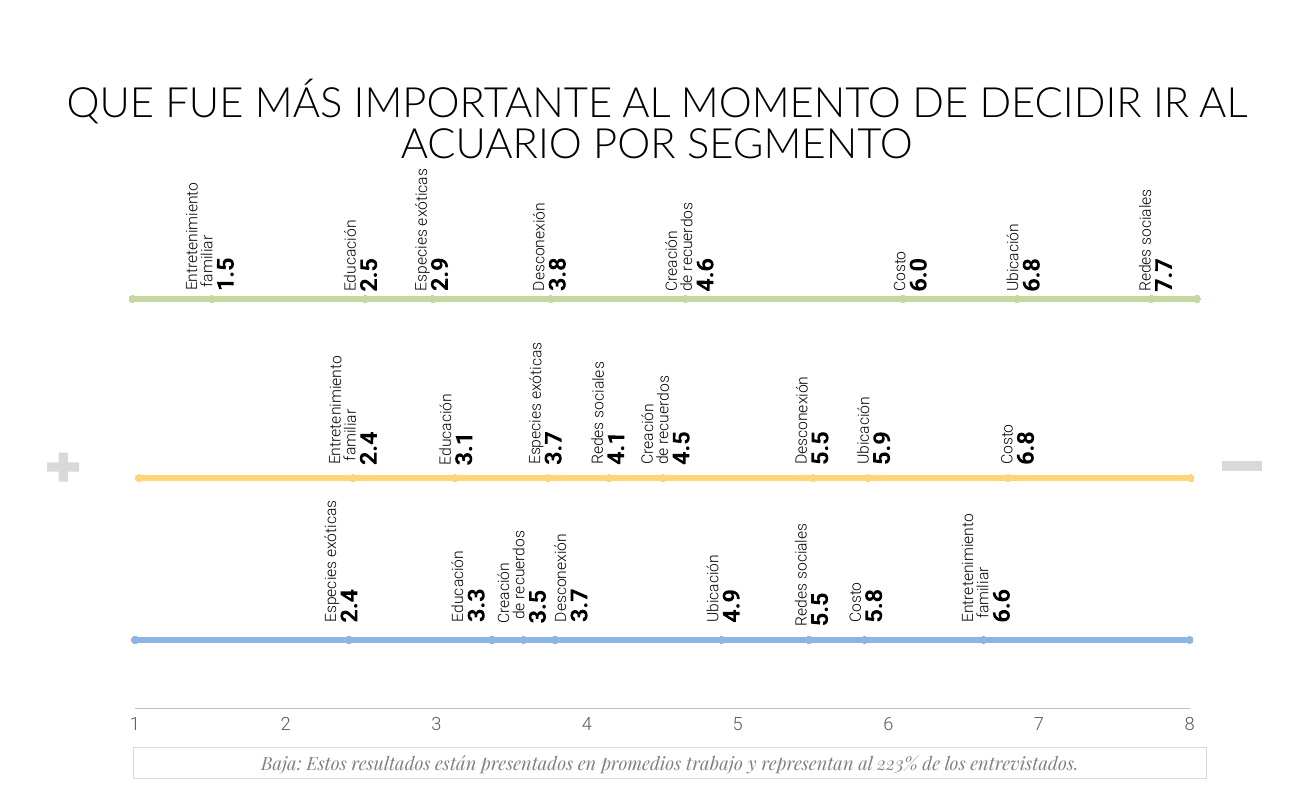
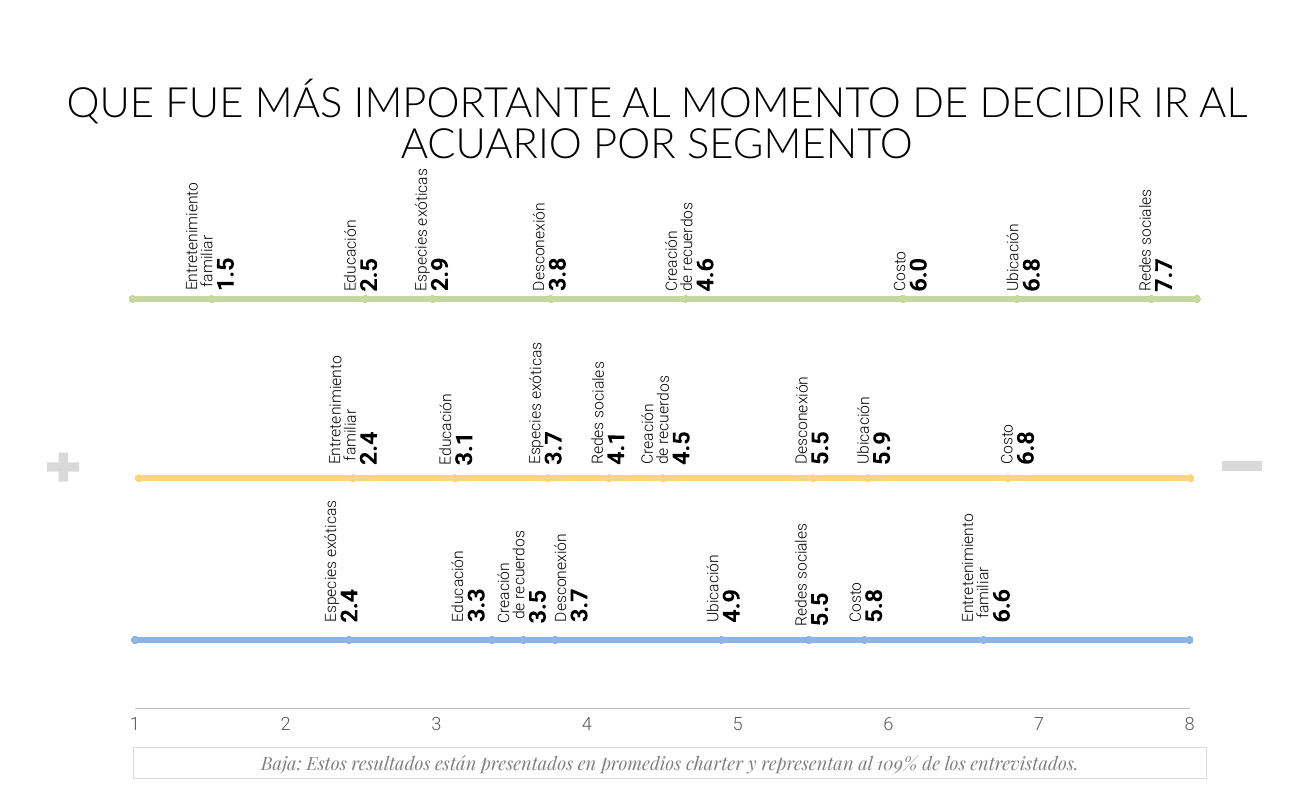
trabajo: trabajo -> charter
223%: 223% -> 109%
